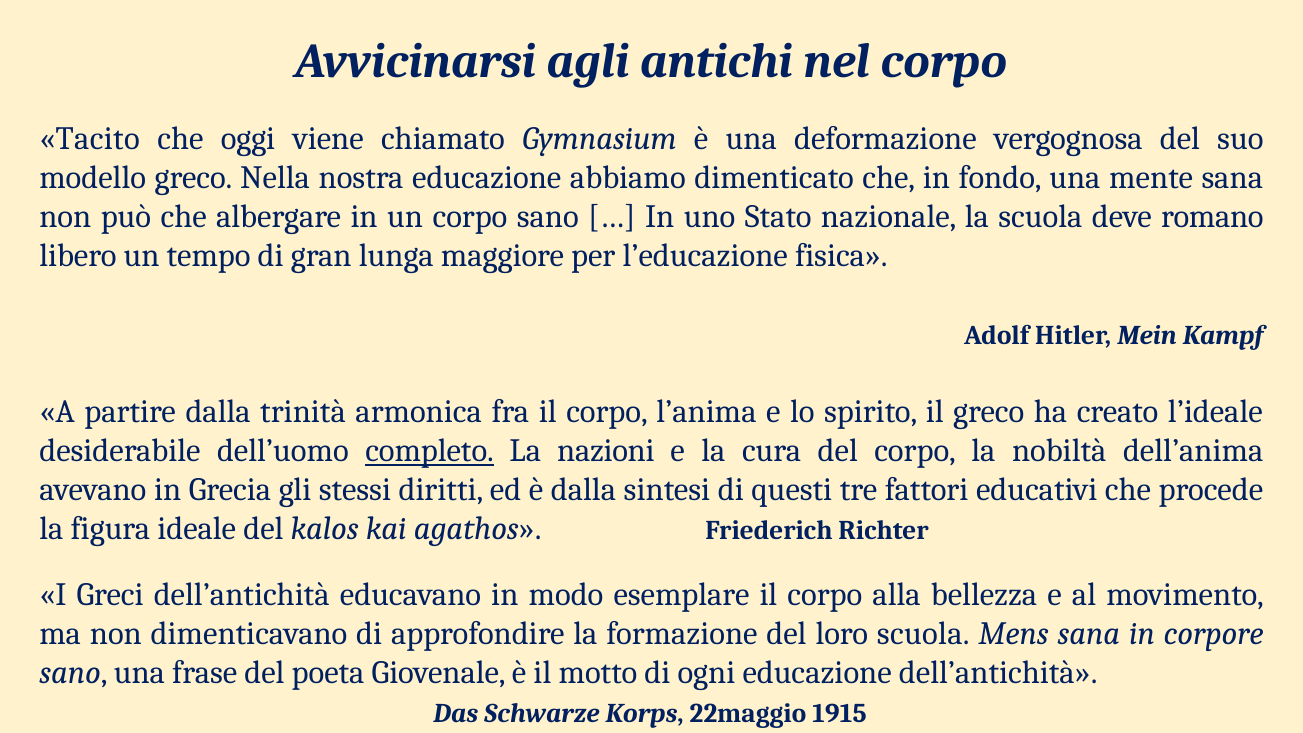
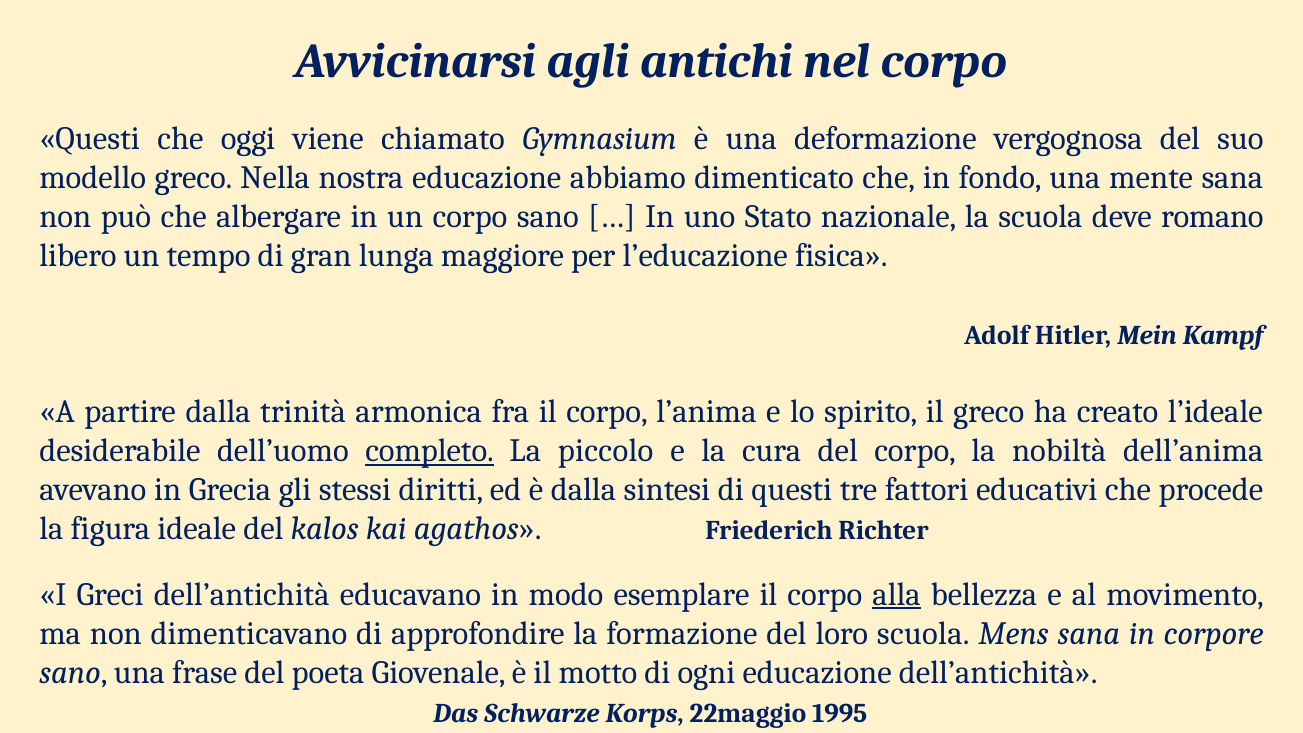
Tacito at (90, 138): Tacito -> Questi
nazioni: nazioni -> piccolo
alla underline: none -> present
1915: 1915 -> 1995
